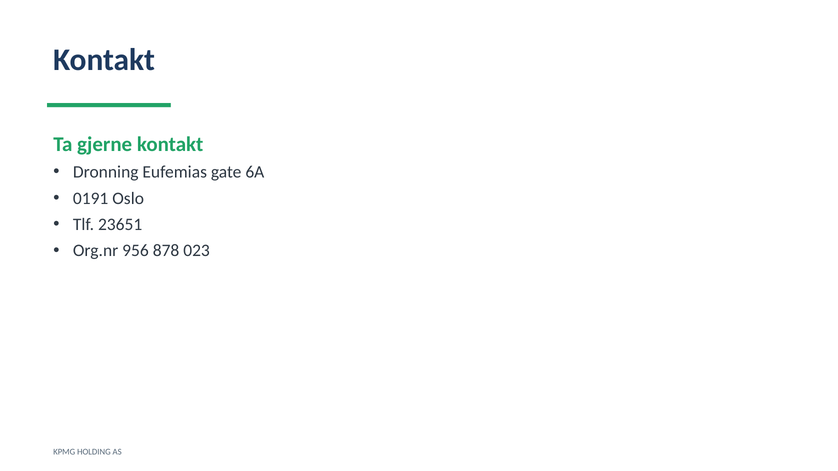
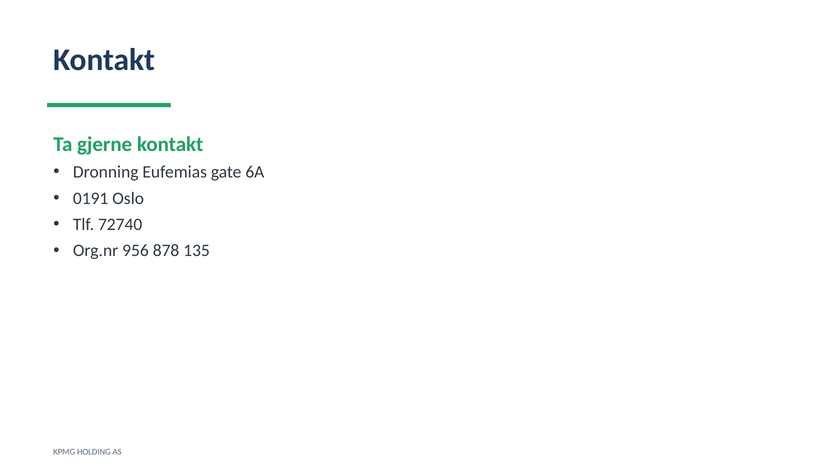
23651: 23651 -> 72740
023: 023 -> 135
